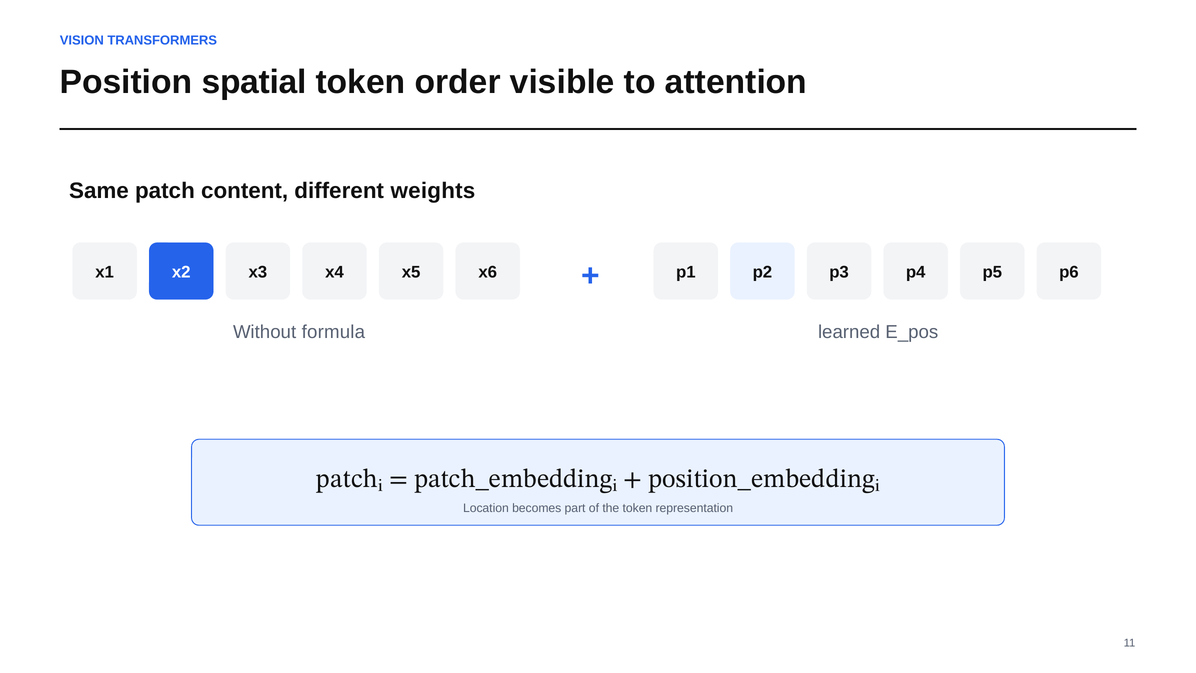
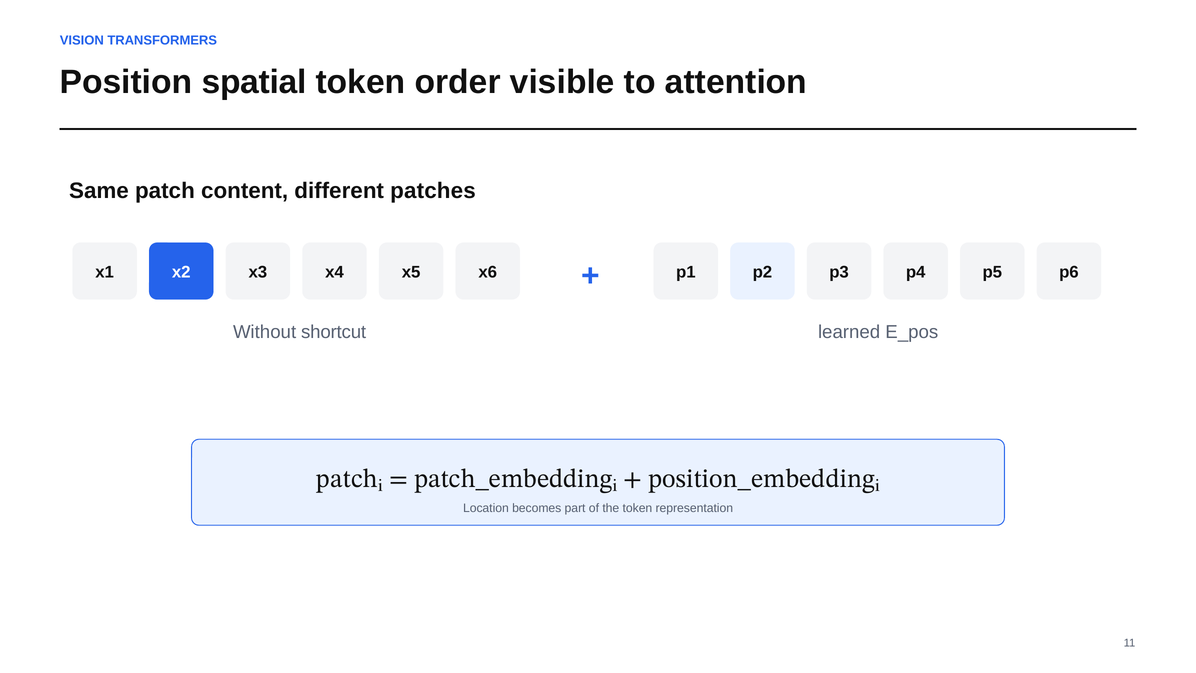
weights: weights -> patches
formula: formula -> shortcut
